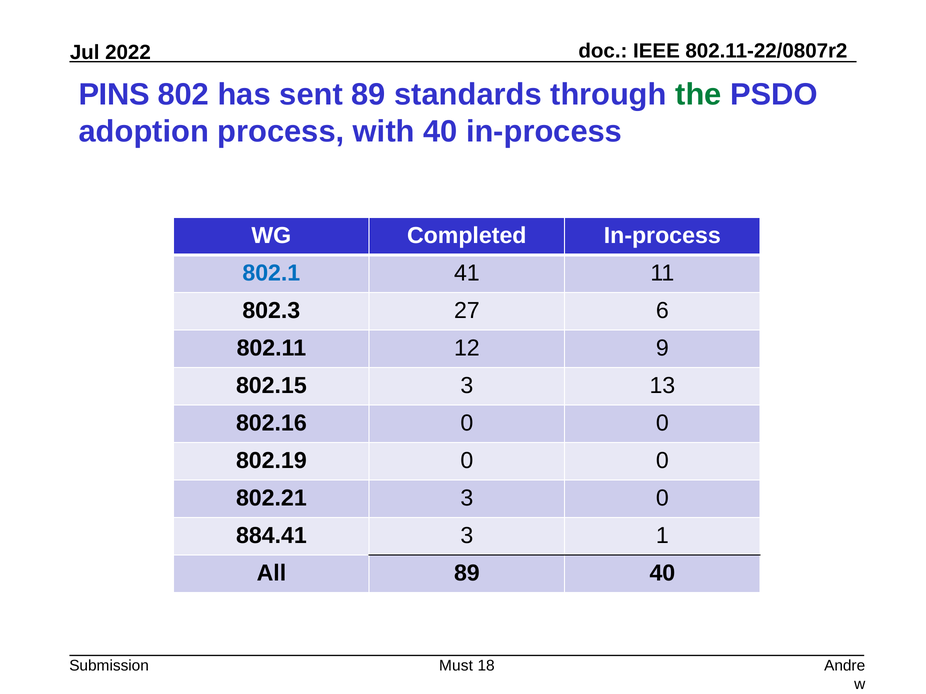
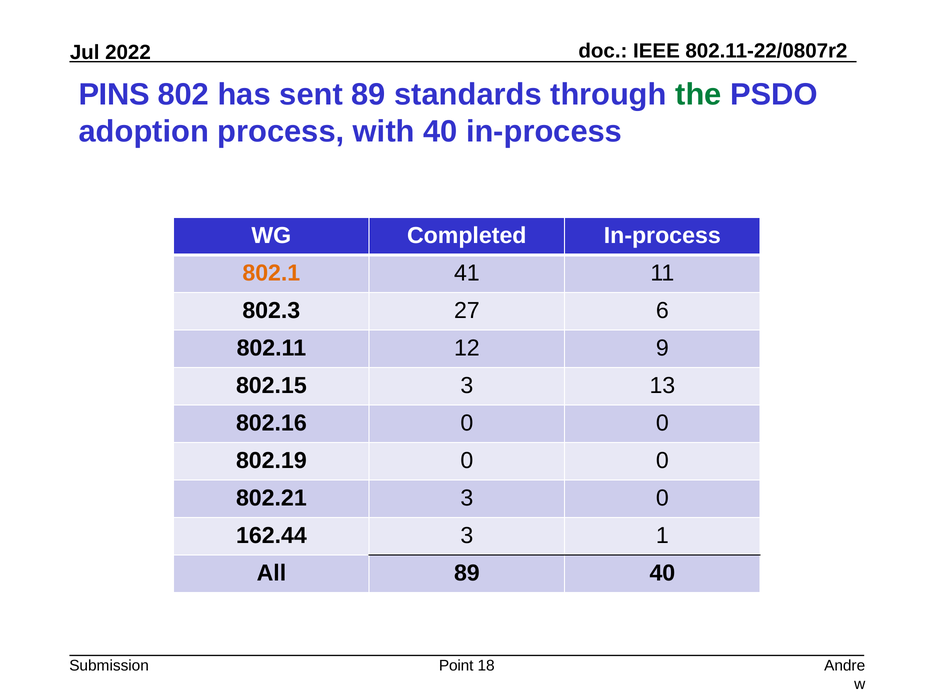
802.1 colour: blue -> orange
884.41: 884.41 -> 162.44
Must: Must -> Point
